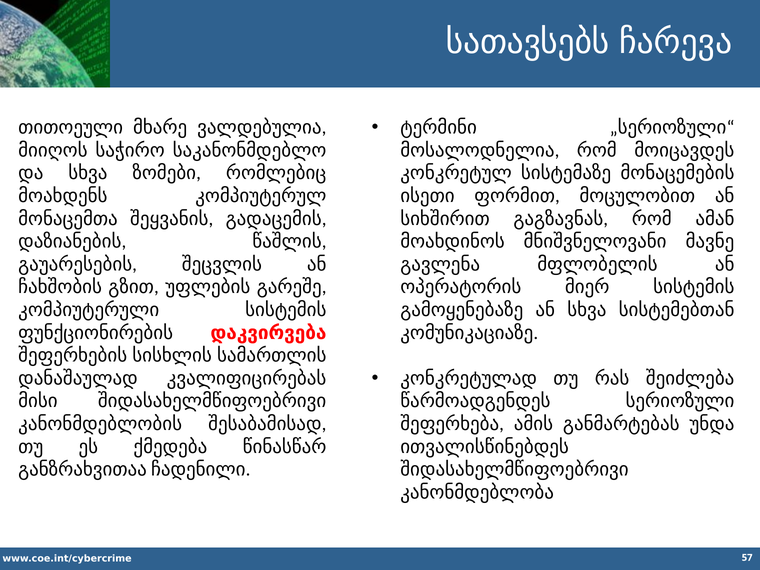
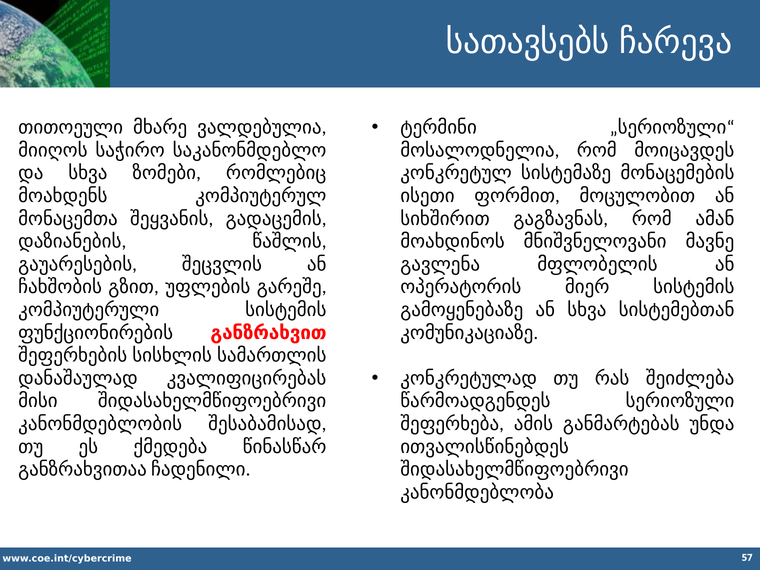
დაკვირვება: დაკვირვება -> განზრახვით
